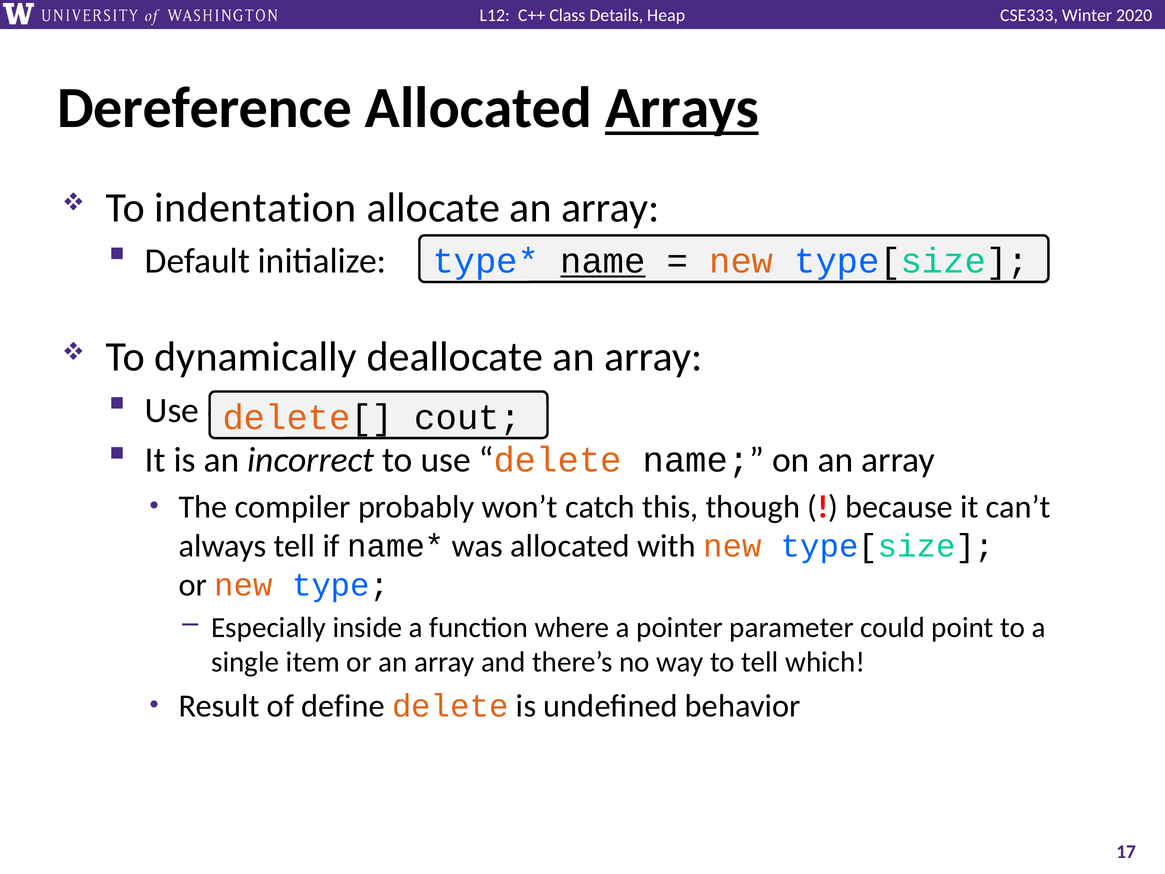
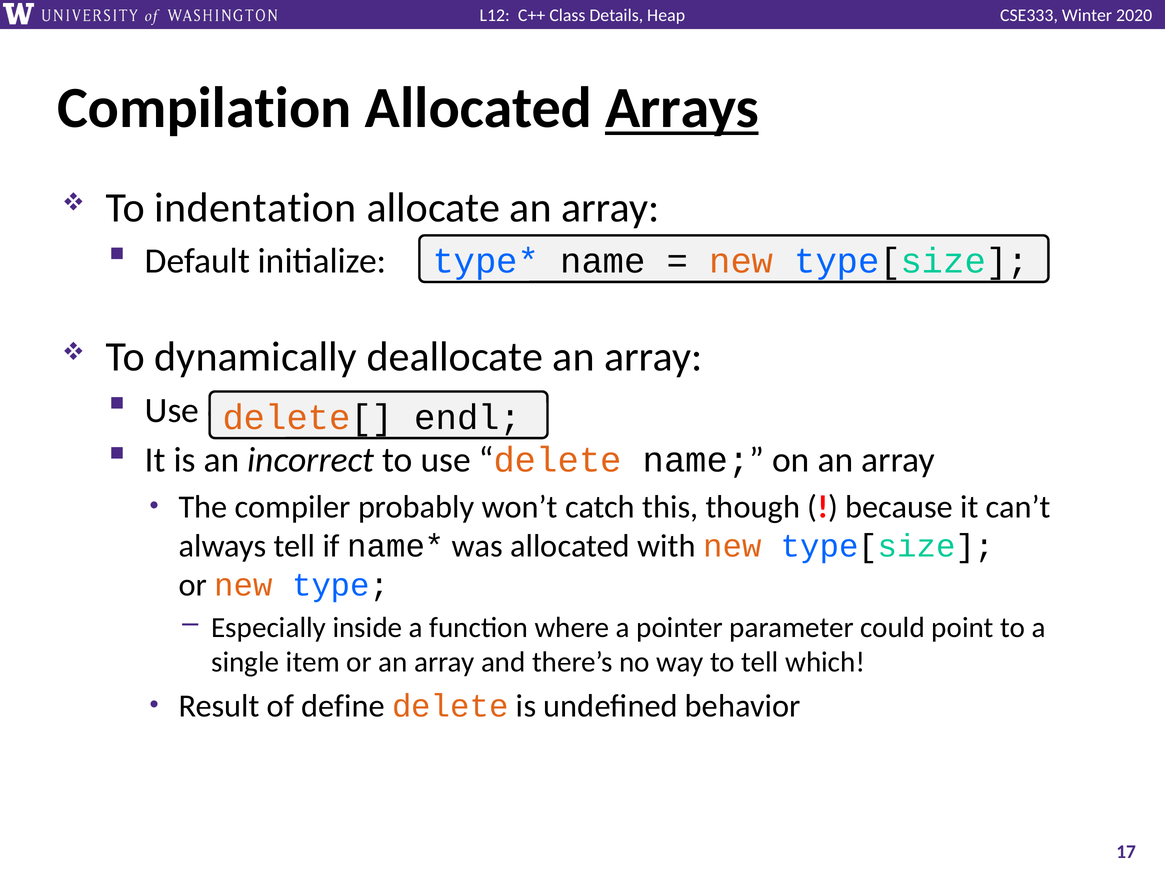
Dereference: Dereference -> Compilation
name at (603, 261) underline: present -> none
cout: cout -> endl
